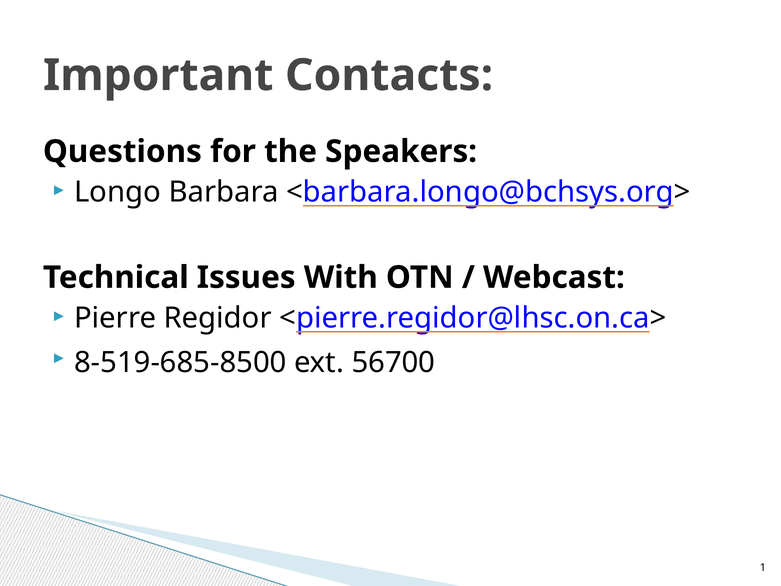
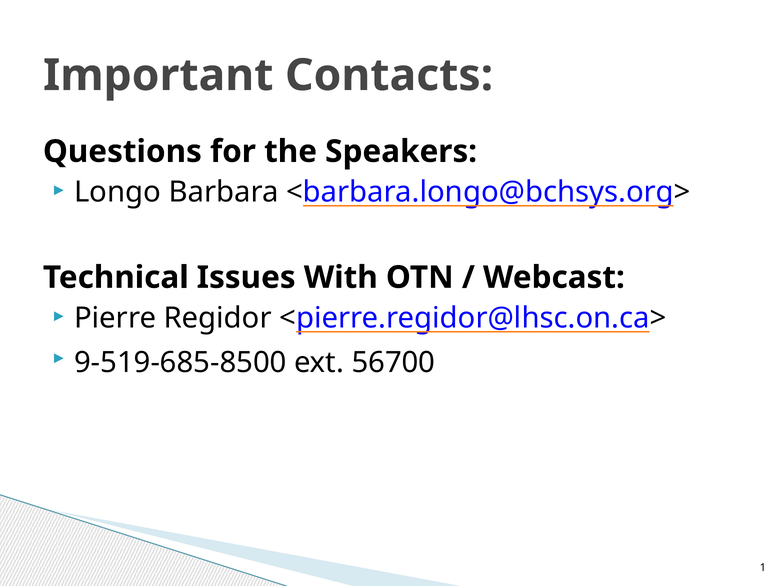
8-519-685-8500: 8-519-685-8500 -> 9-519-685-8500
